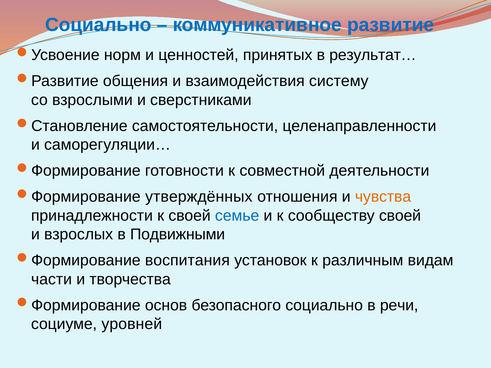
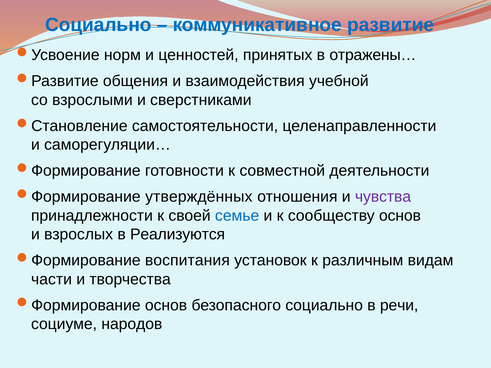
результат…: результат… -> отражены…
систему: систему -> учебной
чувства colour: orange -> purple
сообществу своей: своей -> основ
Подвижными: Подвижными -> Реализуются
уровней: уровней -> народов
